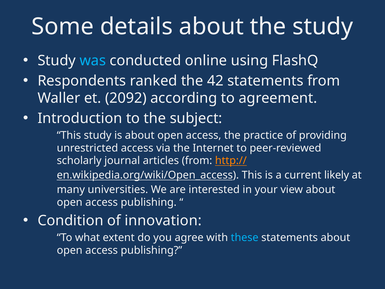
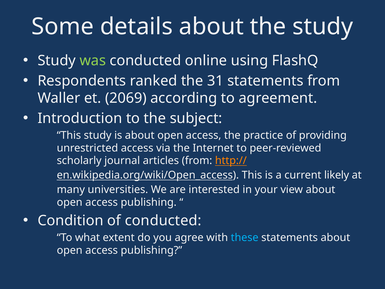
was colour: light blue -> light green
42: 42 -> 31
2092: 2092 -> 2069
of innovation: innovation -> conducted
